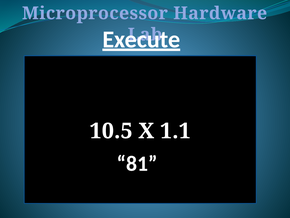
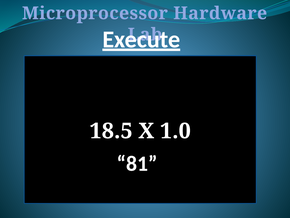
10.5: 10.5 -> 18.5
1.1: 1.1 -> 1.0
